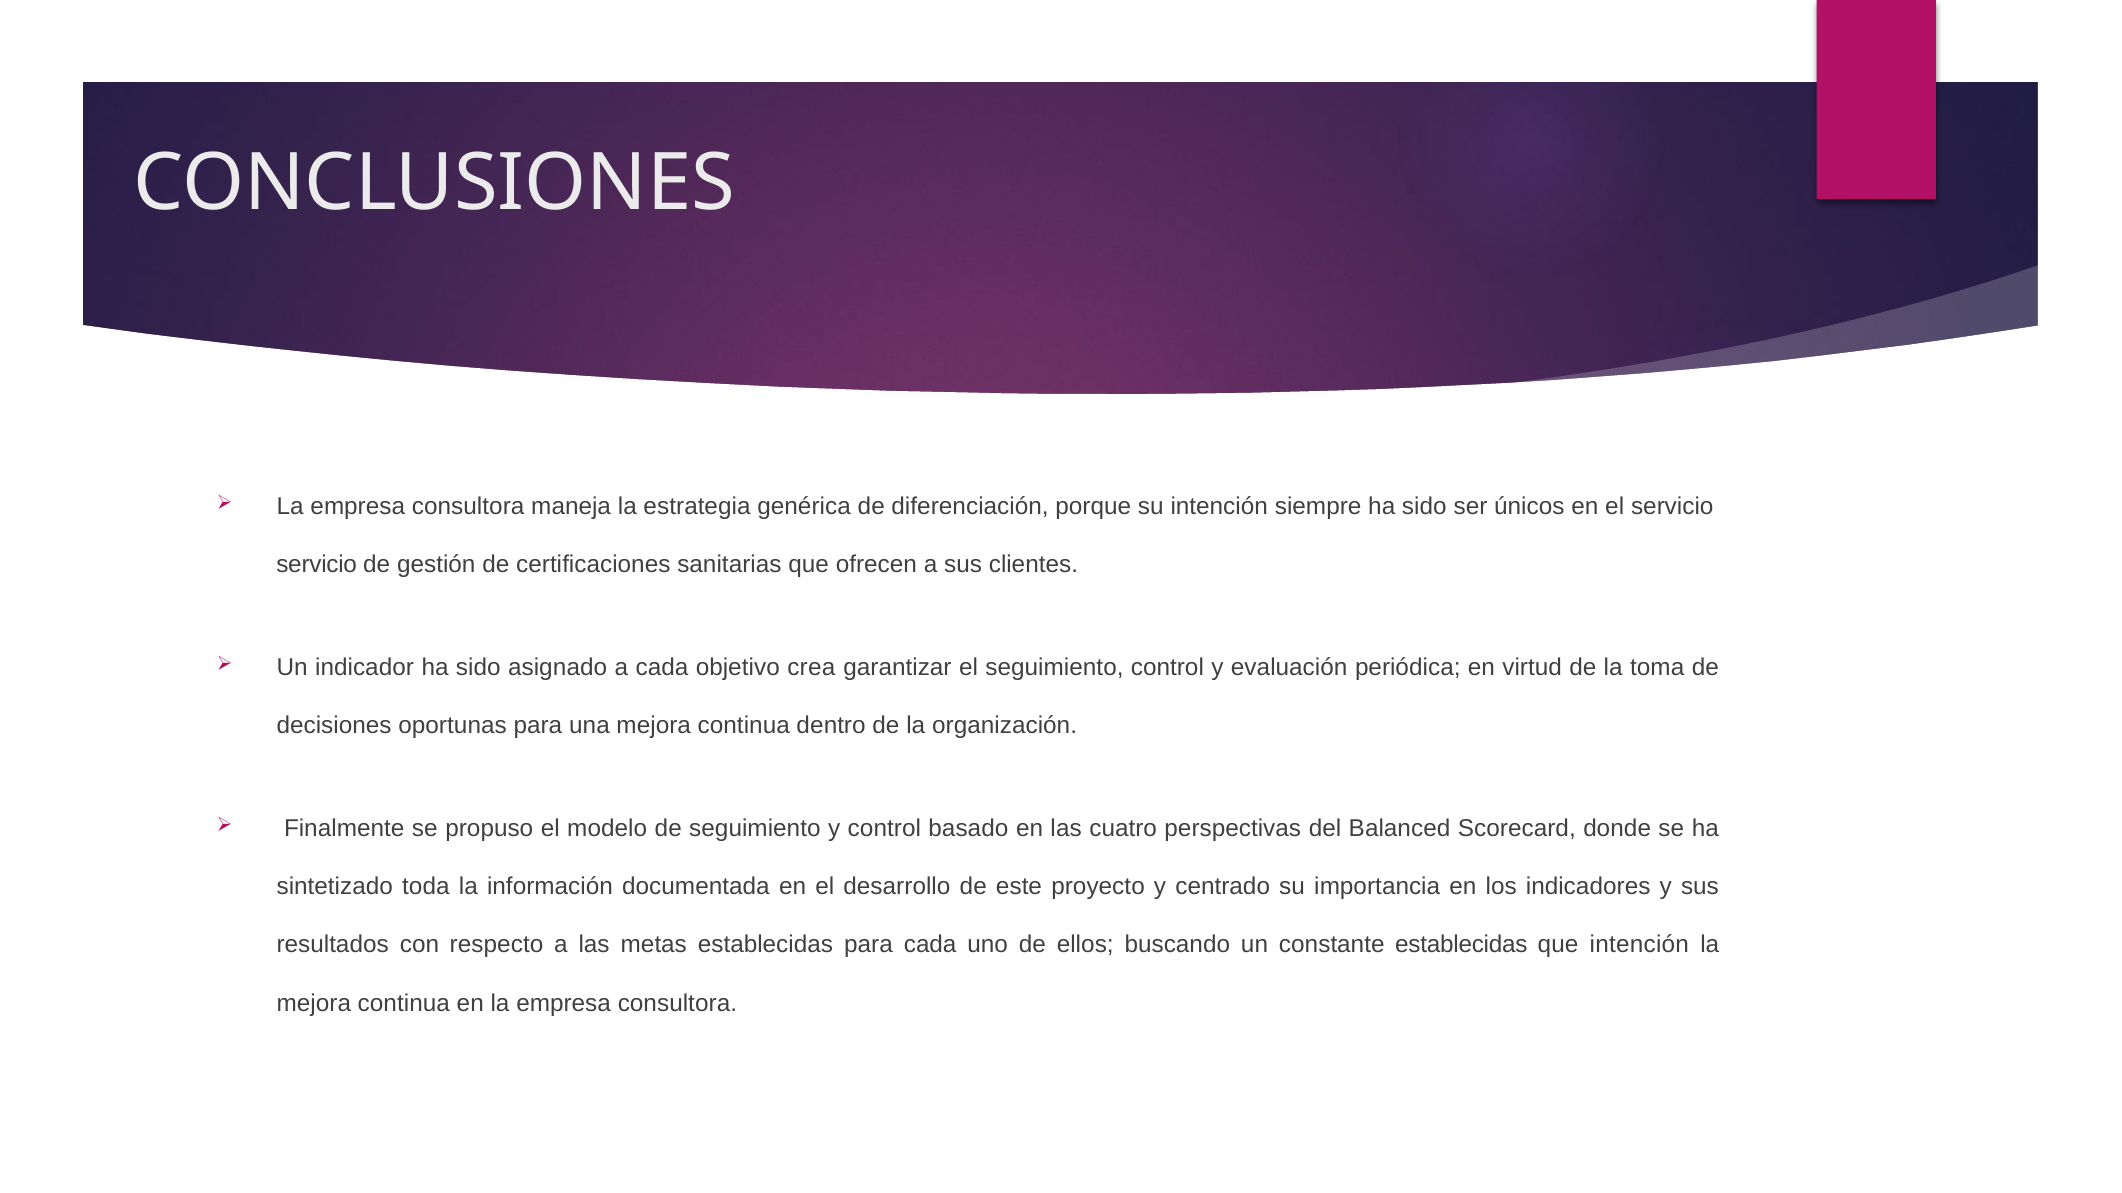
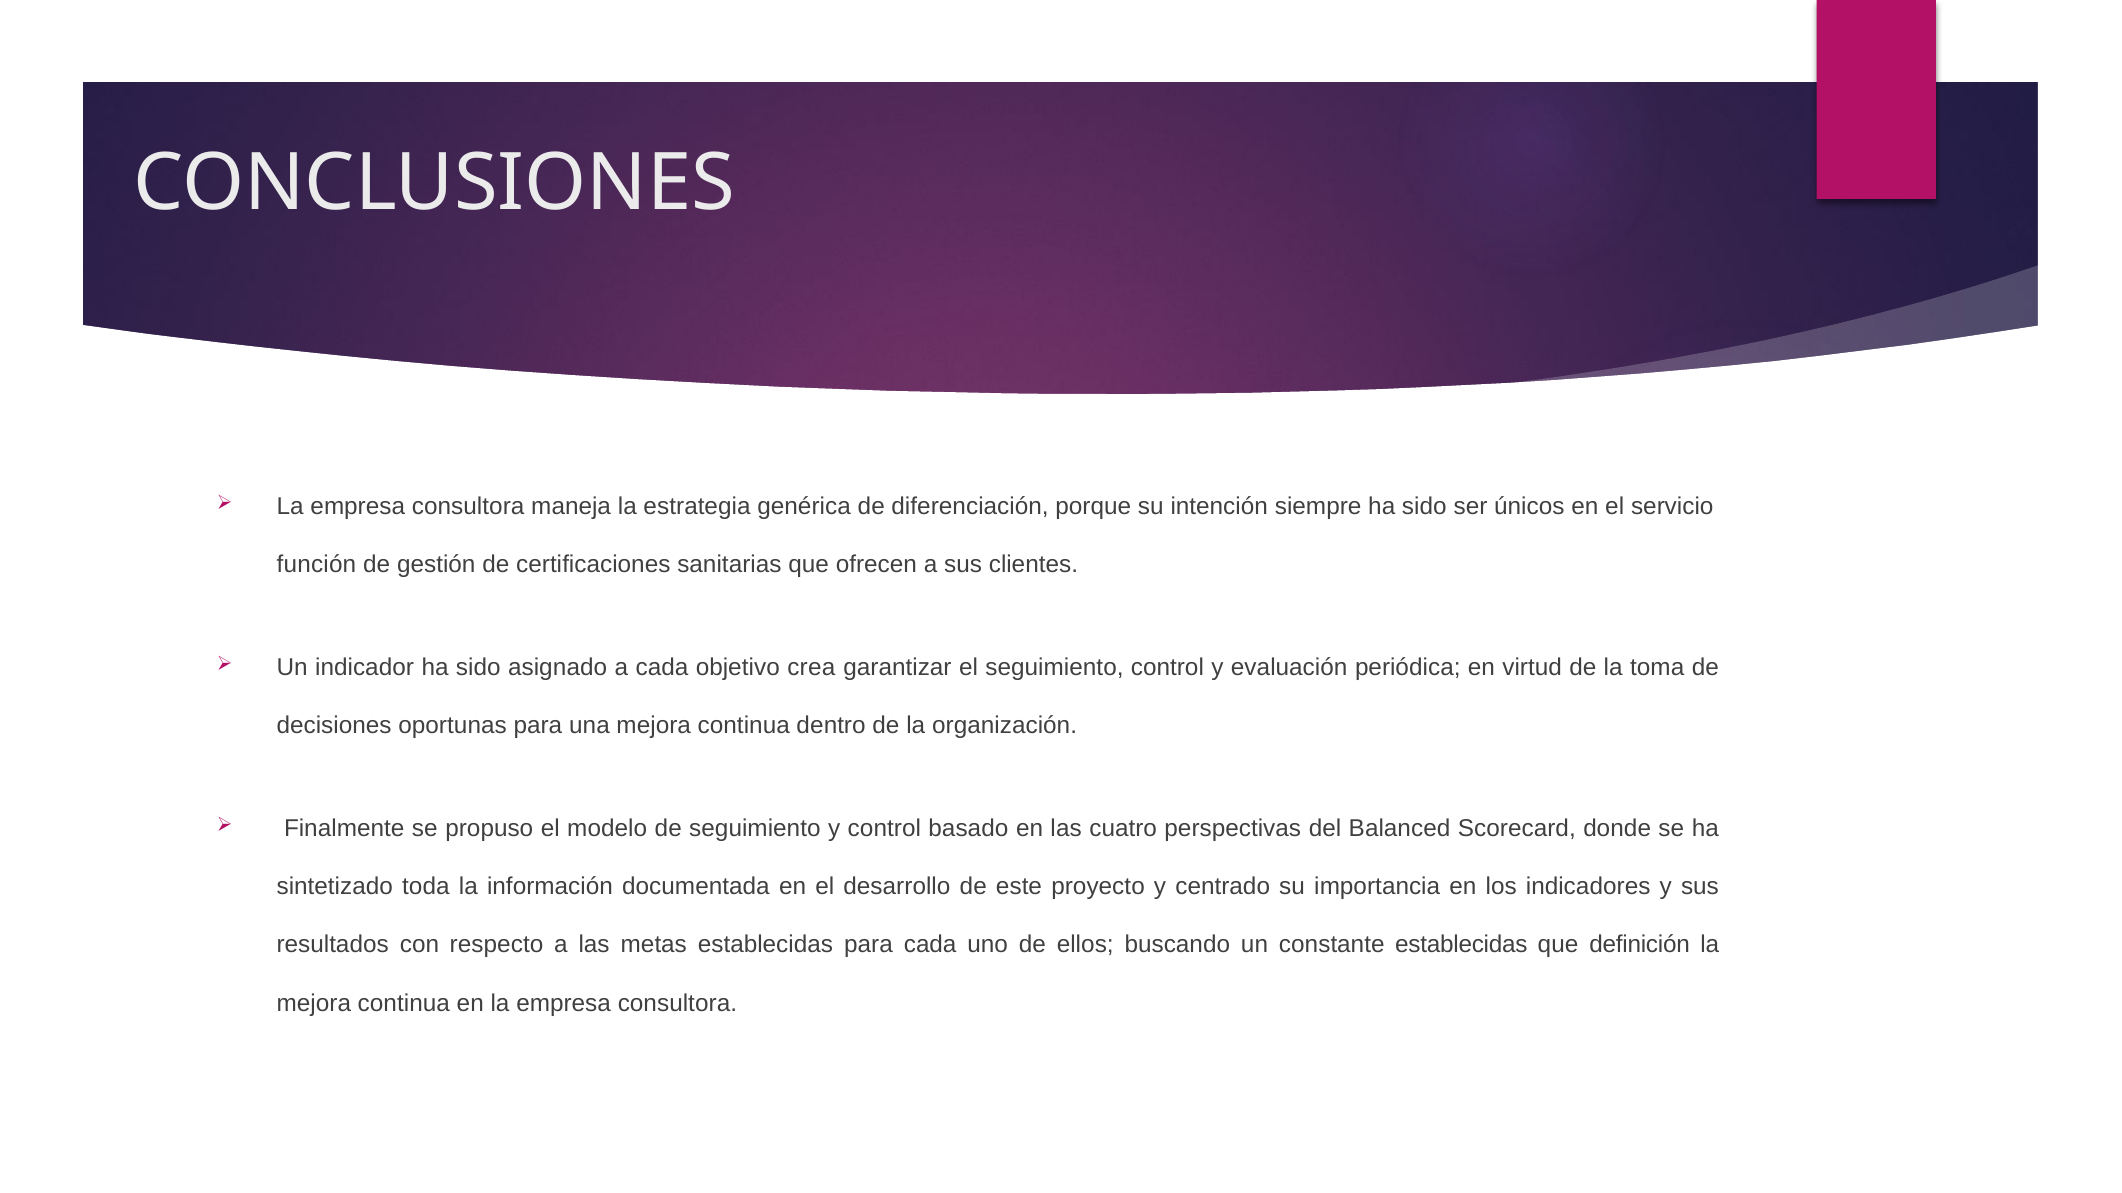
servicio at (317, 565): servicio -> función
que intención: intención -> definición
